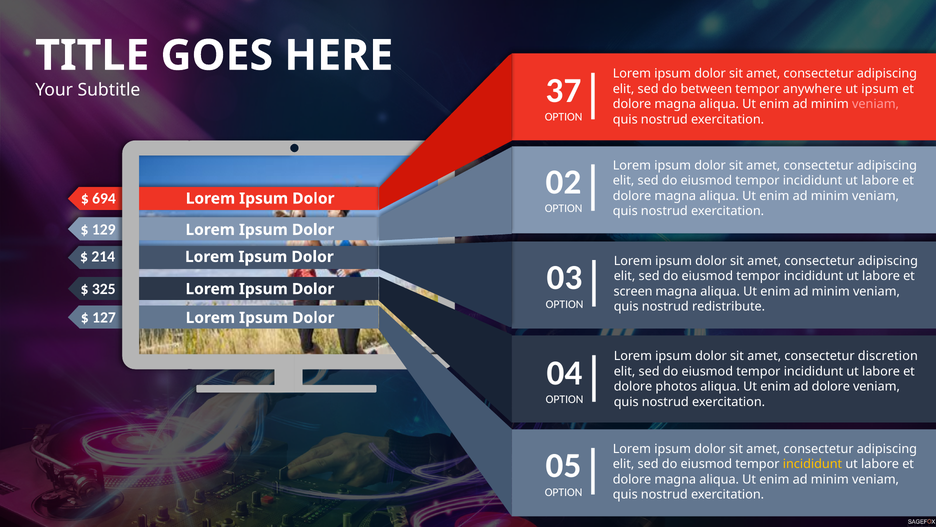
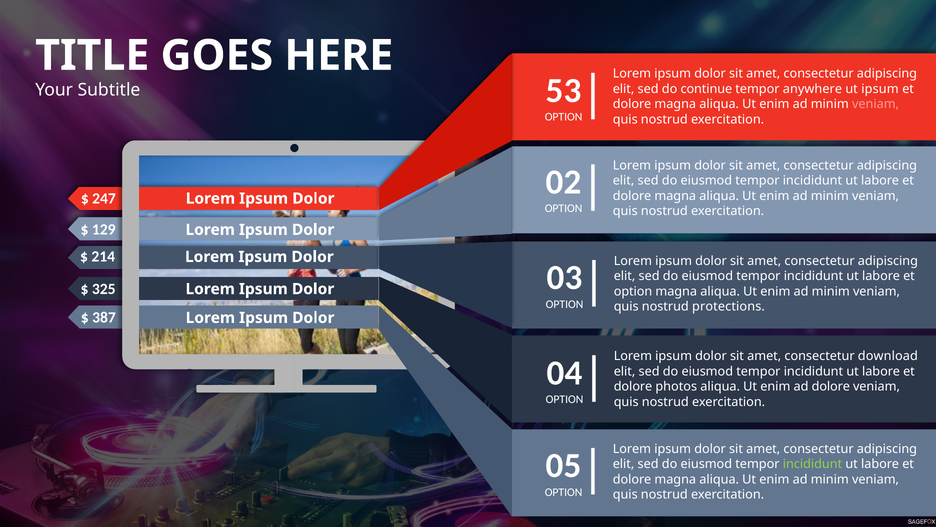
37: 37 -> 53
between: between -> continue
694: 694 -> 247
screen at (633, 291): screen -> option
redistribute: redistribute -> protections
127: 127 -> 387
discretion: discretion -> download
incididunt at (812, 464) colour: yellow -> light green
